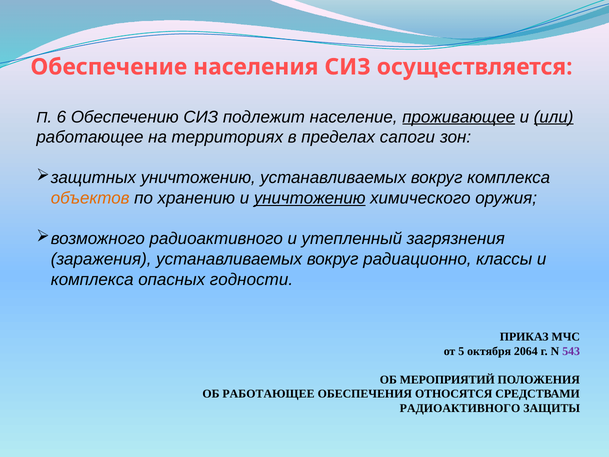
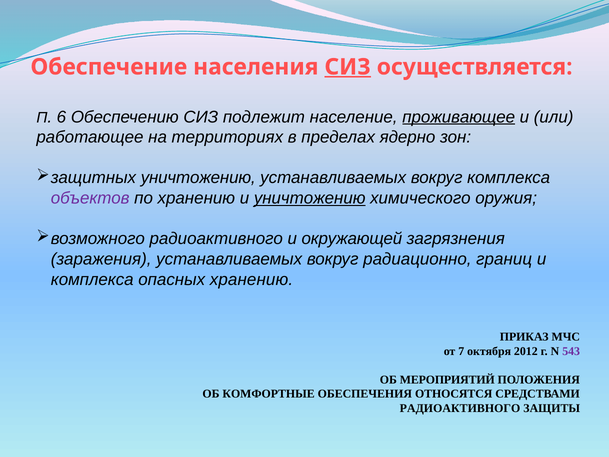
СИЗ at (348, 67) underline: none -> present
или underline: present -> none
сапоги: сапоги -> ядерно
объектов colour: orange -> purple
утепленный: утепленный -> окружающей
классы: классы -> границ
опасных годности: годности -> хранению
5: 5 -> 7
2064: 2064 -> 2012
ОБ РАБОТАЮЩЕЕ: РАБОТАЮЩЕЕ -> КОМФОРТНЫЕ
